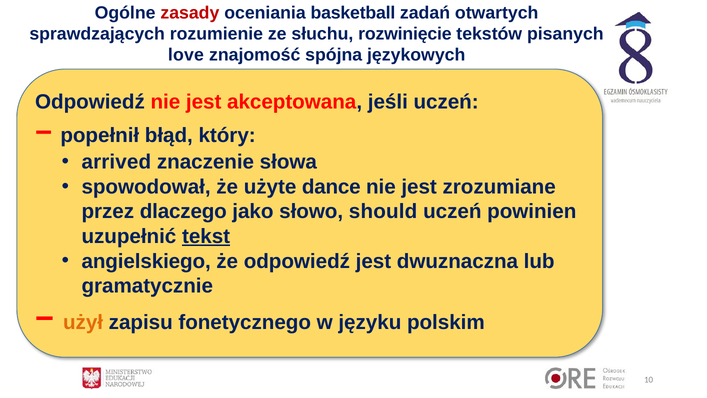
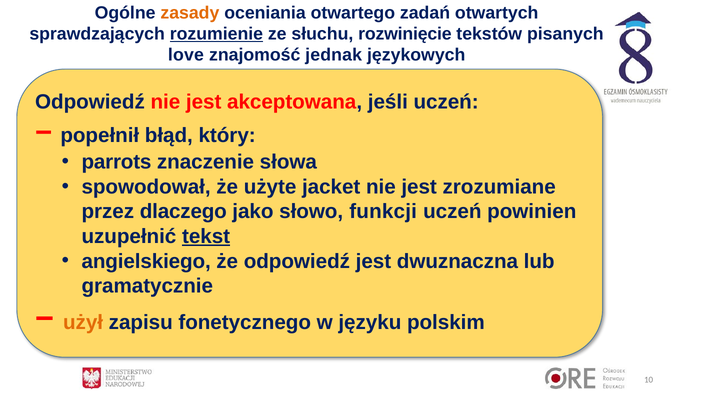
zasady colour: red -> orange
basketball: basketball -> otwartego
rozumienie underline: none -> present
spójna: spójna -> jednak
arrived: arrived -> parrots
dance: dance -> jacket
should: should -> funkcji
